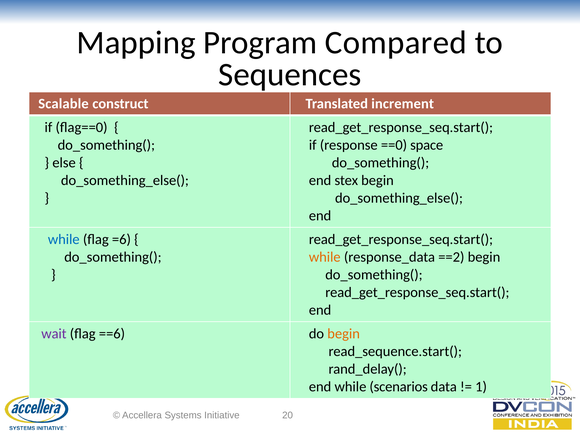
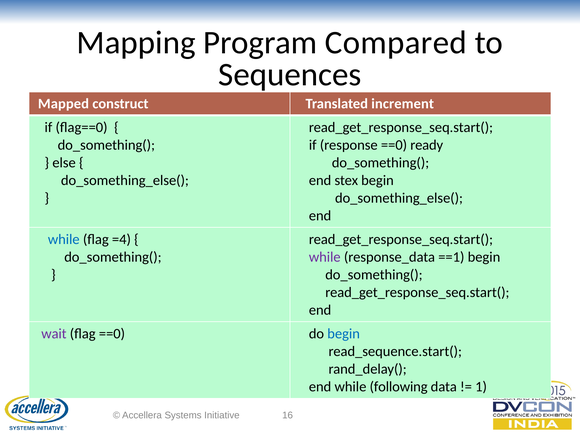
Scalable: Scalable -> Mapped
space: space -> ready
=6: =6 -> =4
while at (325, 257) colour: orange -> purple
==2: ==2 -> ==1
flag ==6: ==6 -> ==0
begin at (344, 334) colour: orange -> blue
scenarios: scenarios -> following
20: 20 -> 16
